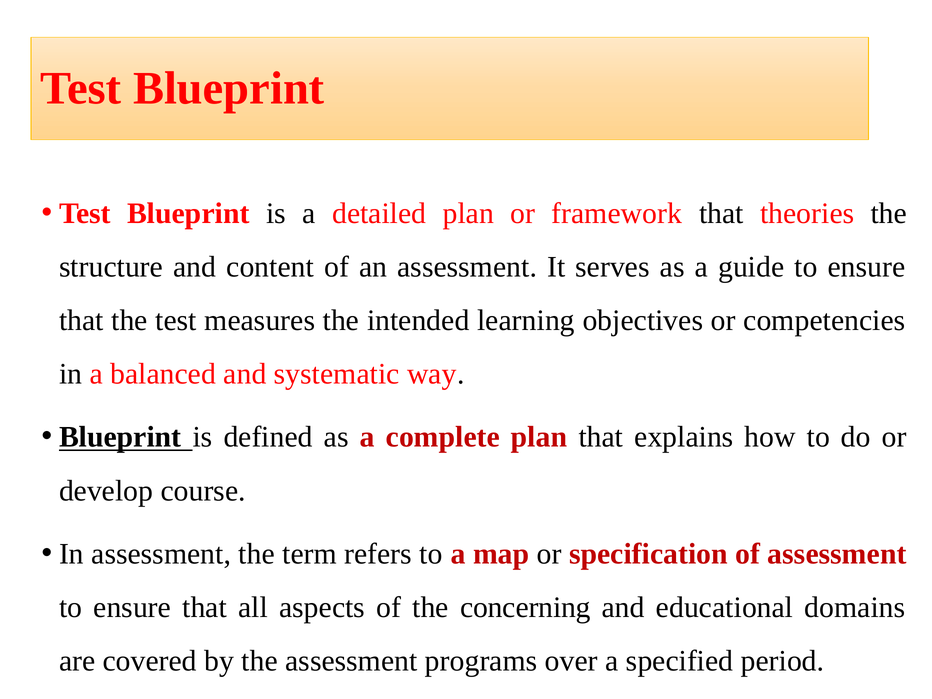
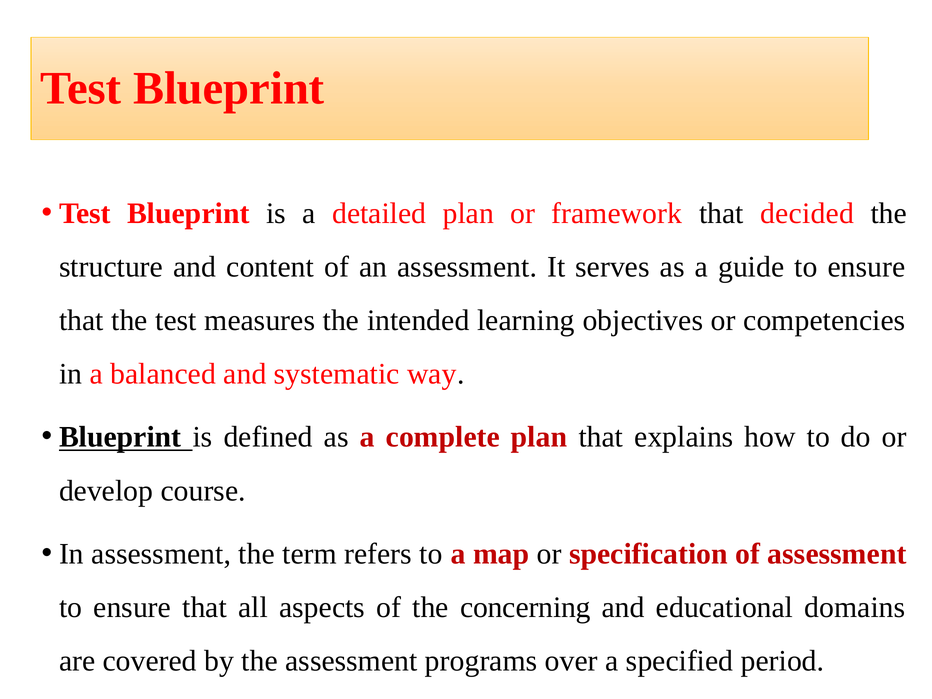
theories: theories -> decided
